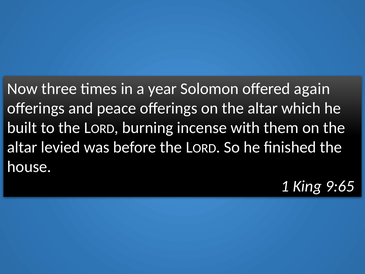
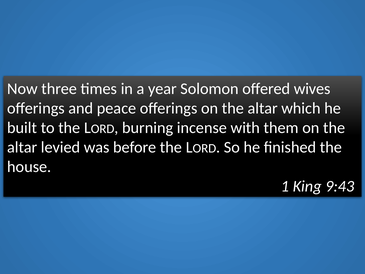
again: again -> wives
9:65: 9:65 -> 9:43
